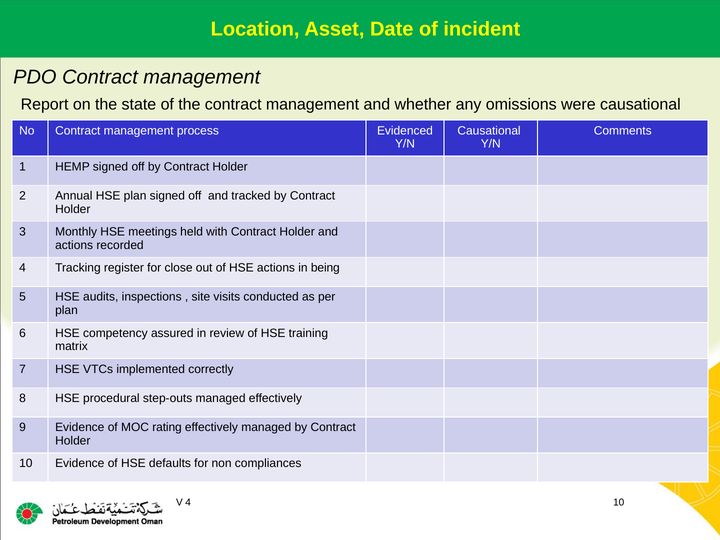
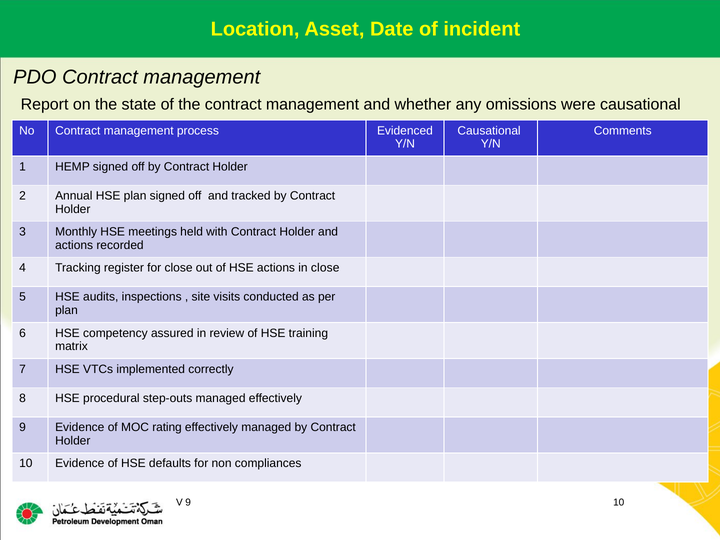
in being: being -> close
4 at (188, 502): 4 -> 9
